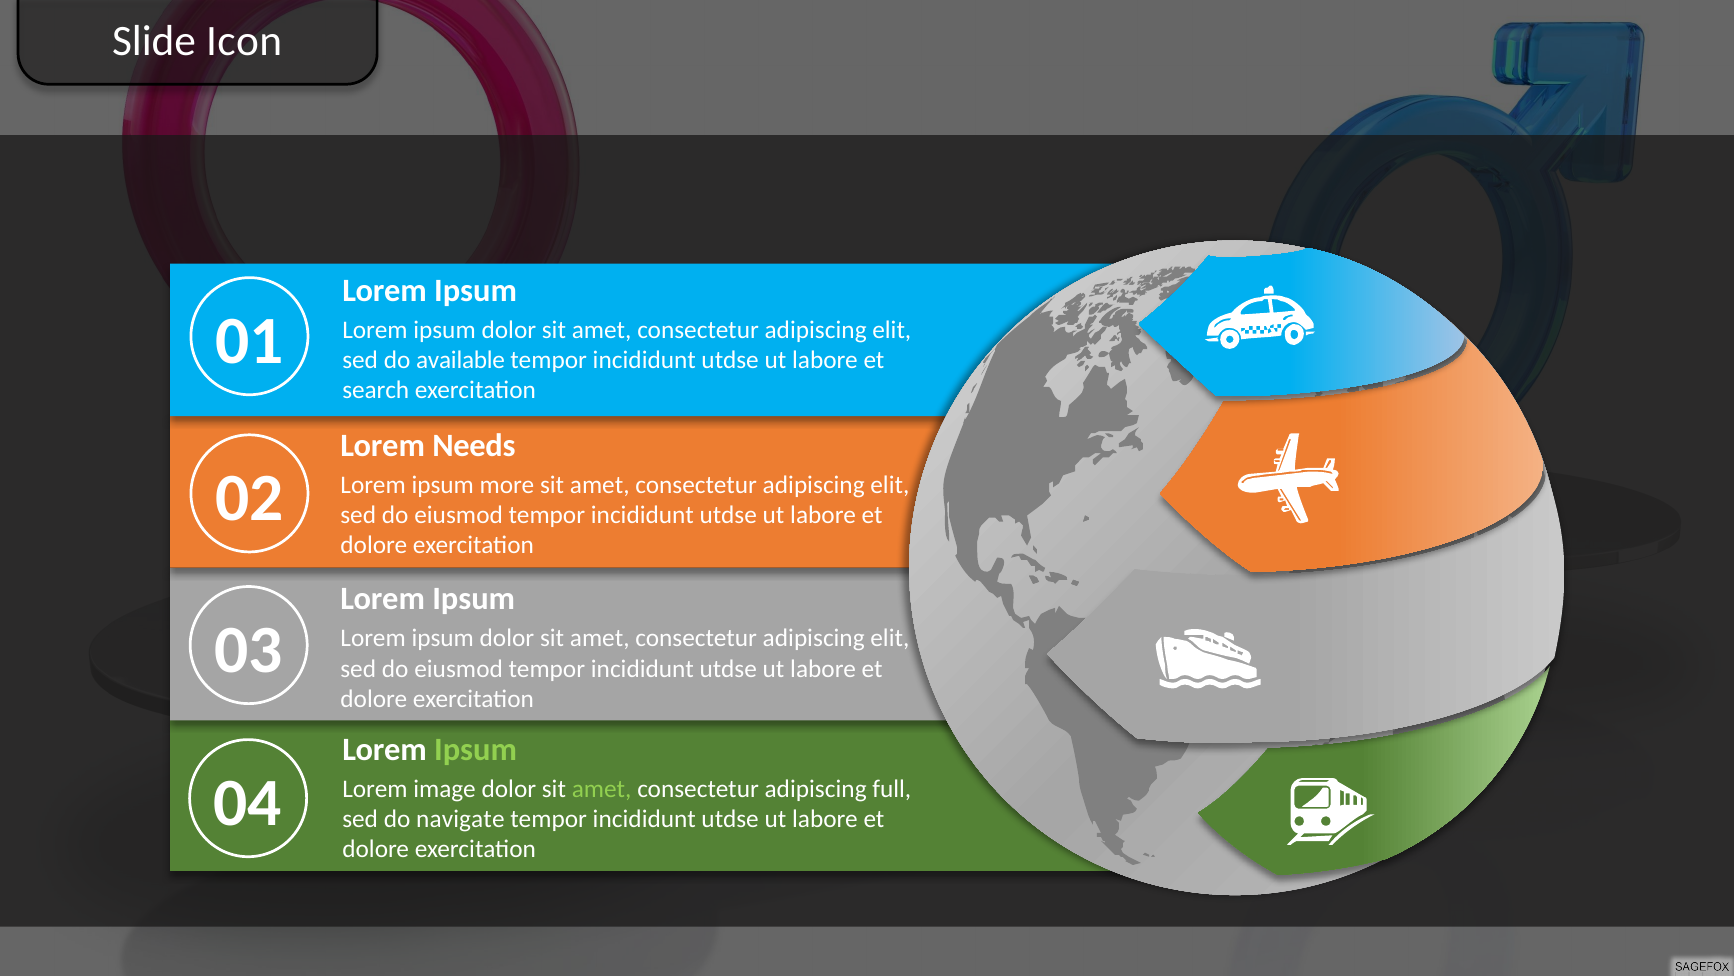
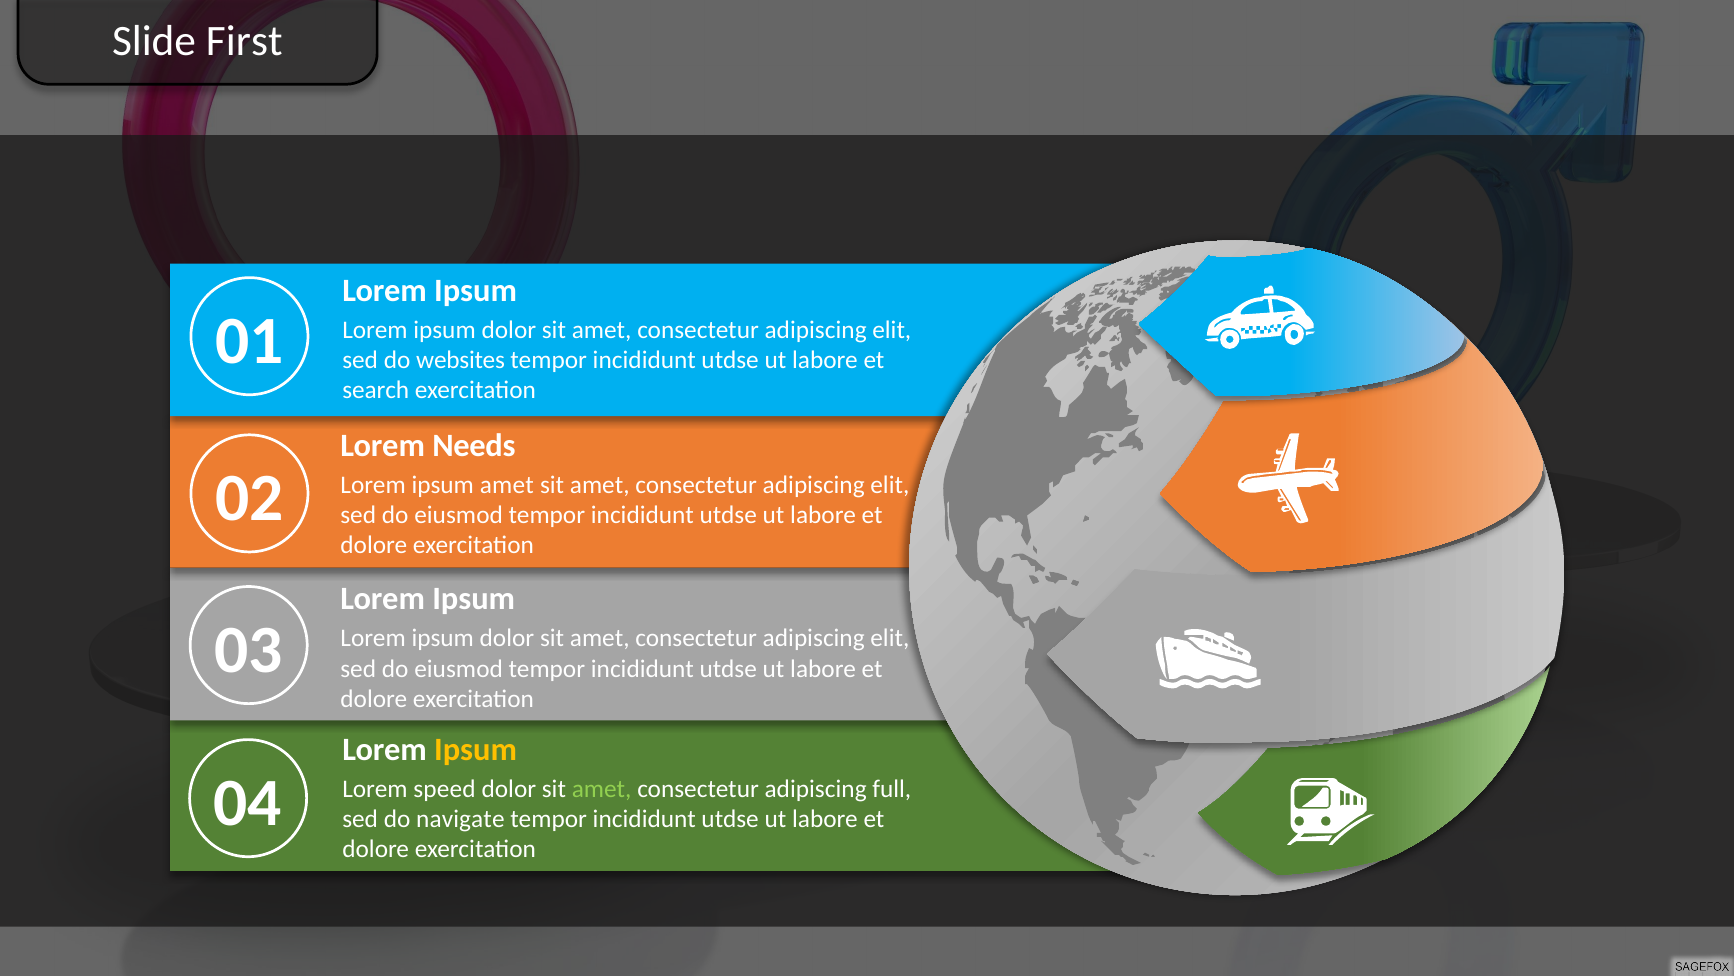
Icon: Icon -> First
available: available -> websites
ipsum more: more -> amet
Ipsum at (476, 749) colour: light green -> yellow
image: image -> speed
